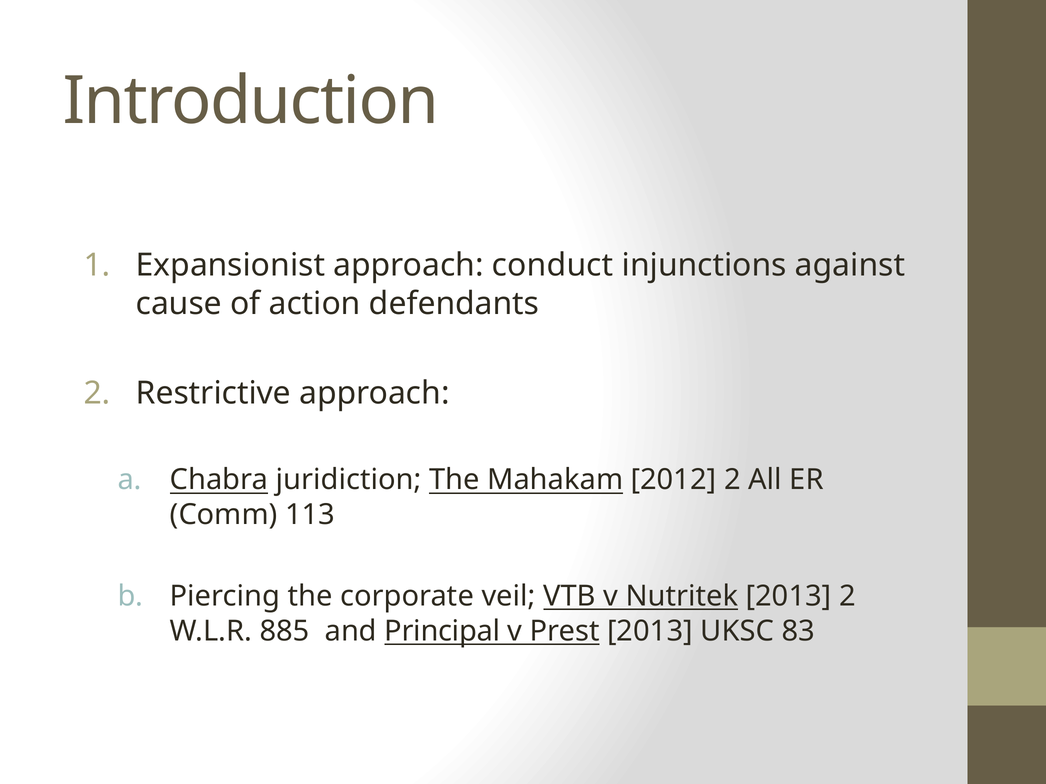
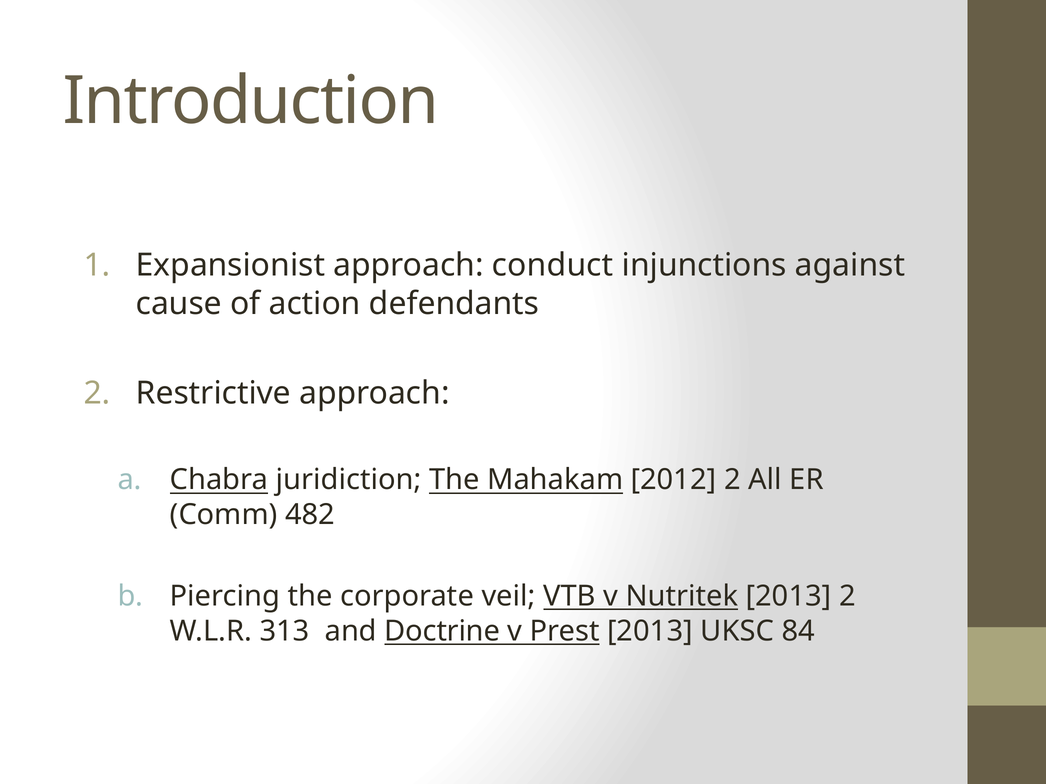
113: 113 -> 482
885: 885 -> 313
Principal: Principal -> Doctrine
83: 83 -> 84
